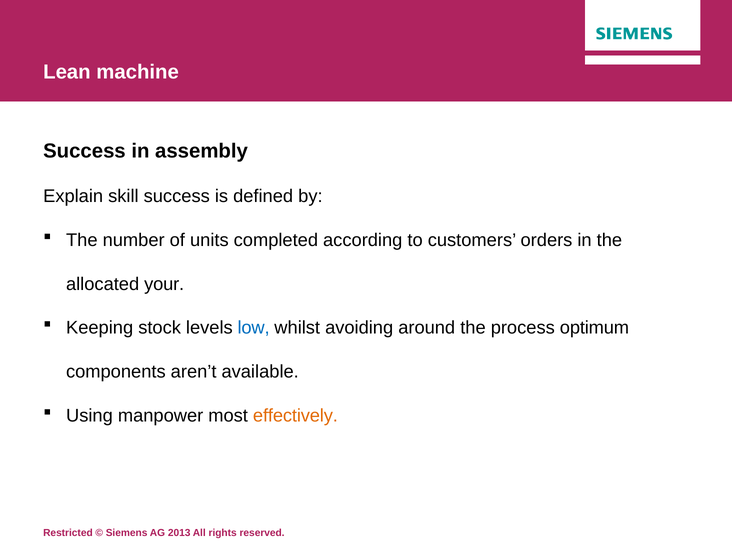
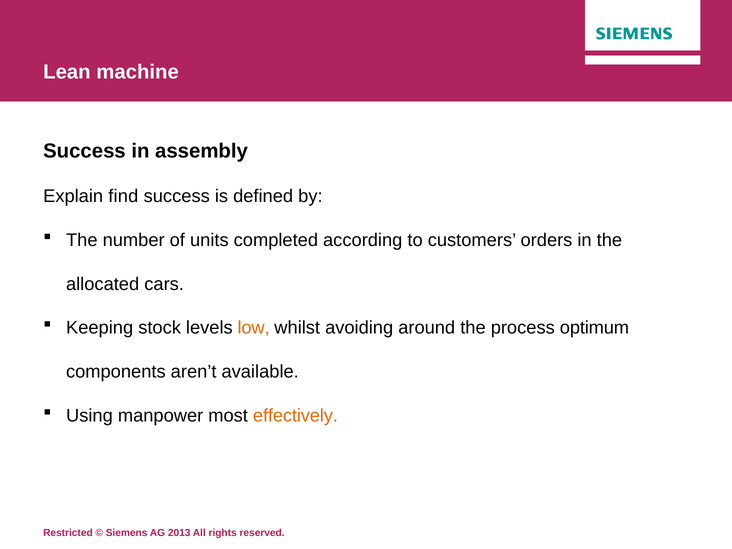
skill: skill -> find
your: your -> cars
low colour: blue -> orange
